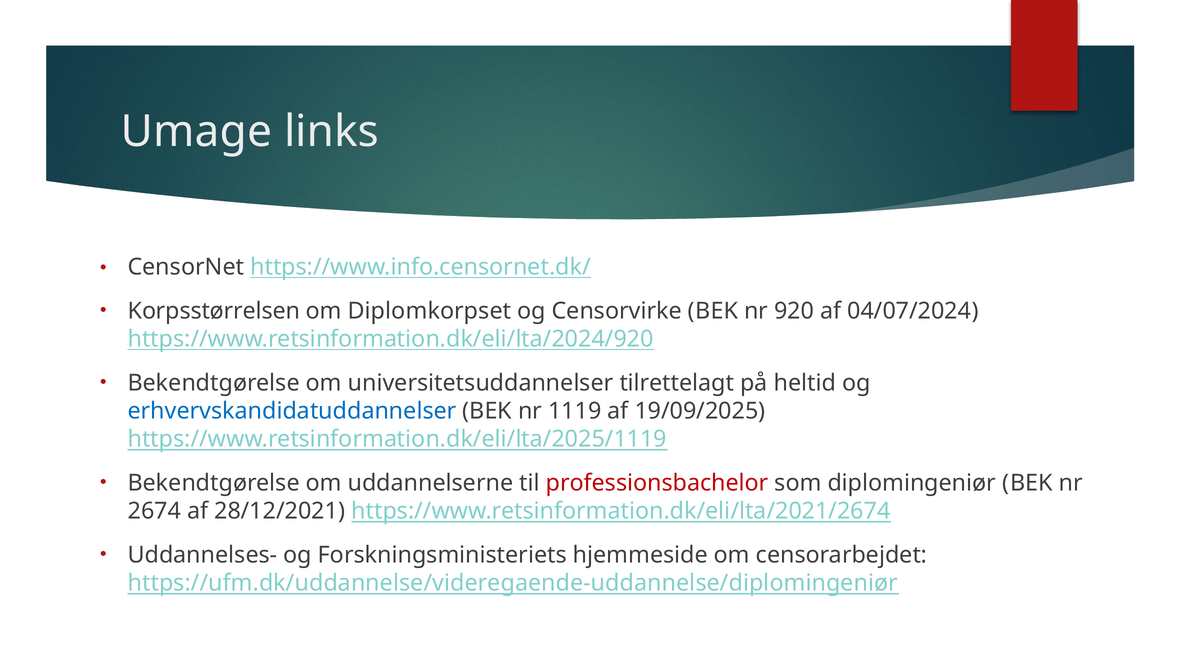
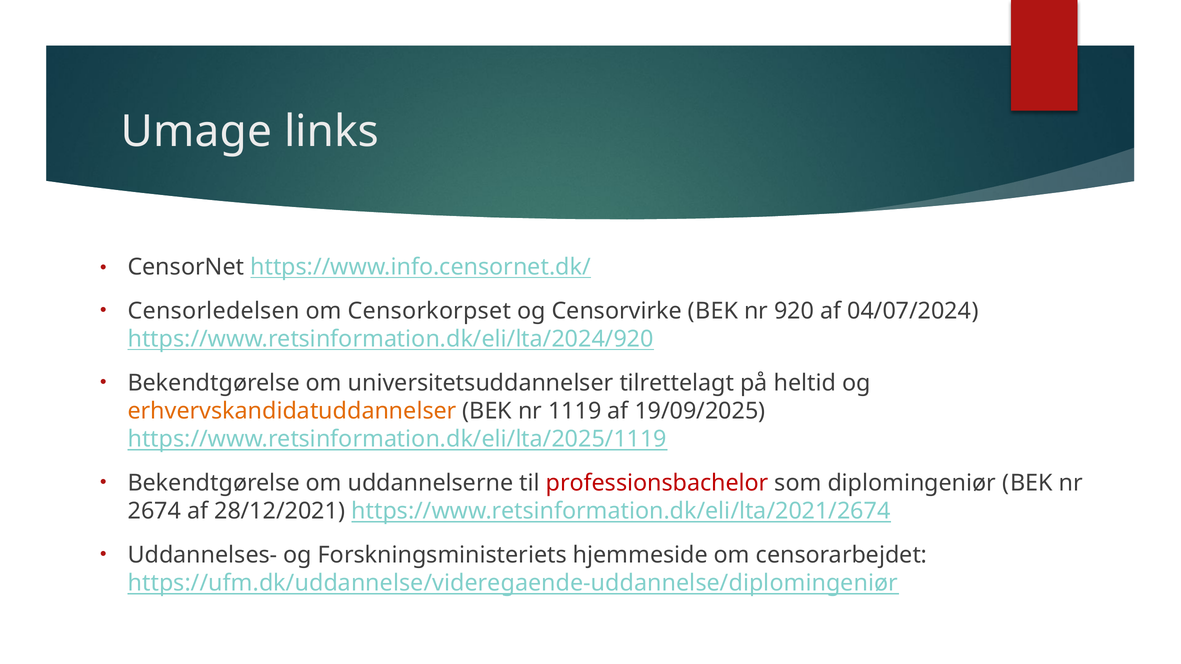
Korpsstørrelsen: Korpsstørrelsen -> Censorledelsen
Diplomkorpset: Diplomkorpset -> Censorkorpset
erhvervskandidatuddannelser colour: blue -> orange
